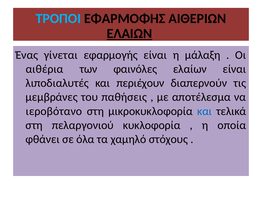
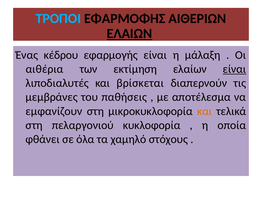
γίνεται: γίνεται -> κέδρου
φαινόλες: φαινόλες -> εκτίμηση
είναι at (234, 69) underline: none -> present
περιέχουν: περιέχουν -> βρίσκεται
ιεροβότανο: ιεροβότανο -> εμφανίζουν
και at (205, 111) colour: blue -> orange
